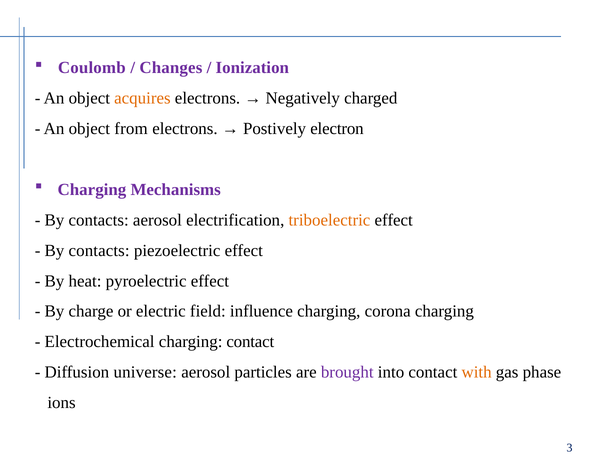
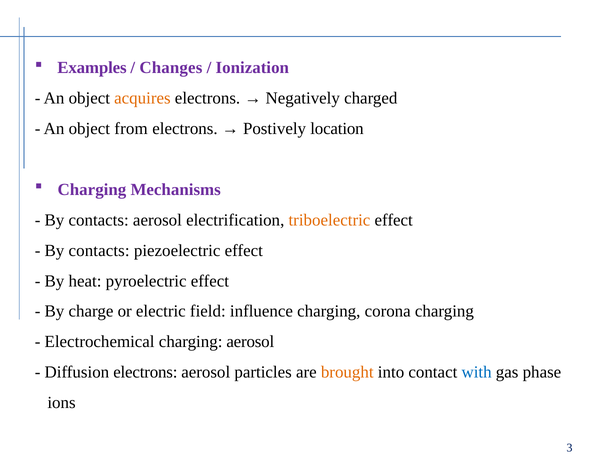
Coulomb: Coulomb -> Examples
electron: electron -> location
charging contact: contact -> aerosol
Diffusion universe: universe -> electrons
brought colour: purple -> orange
with colour: orange -> blue
